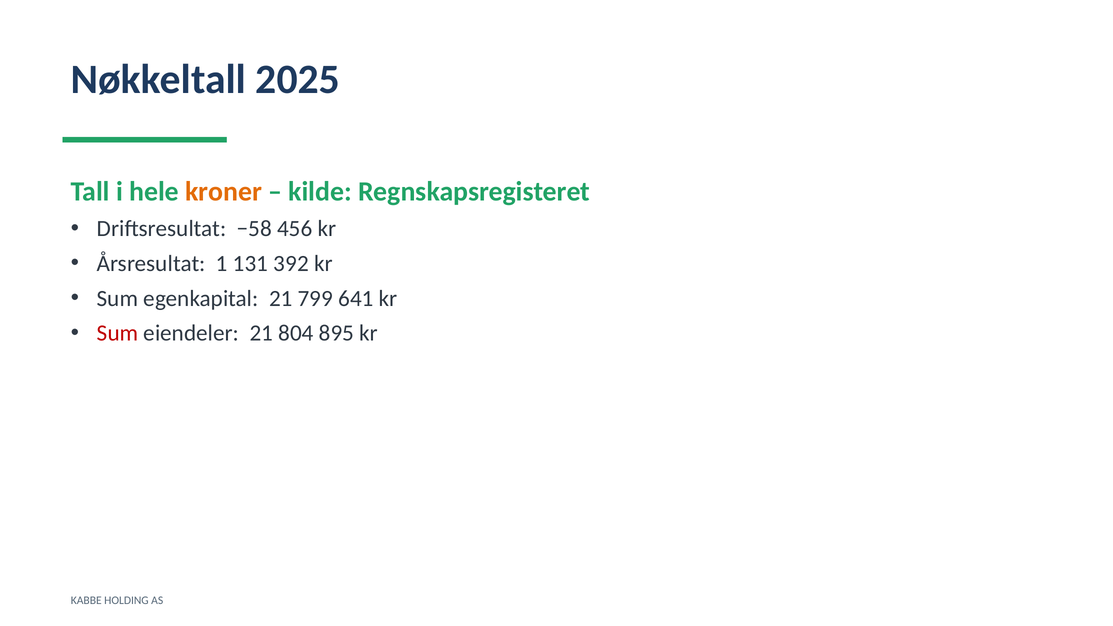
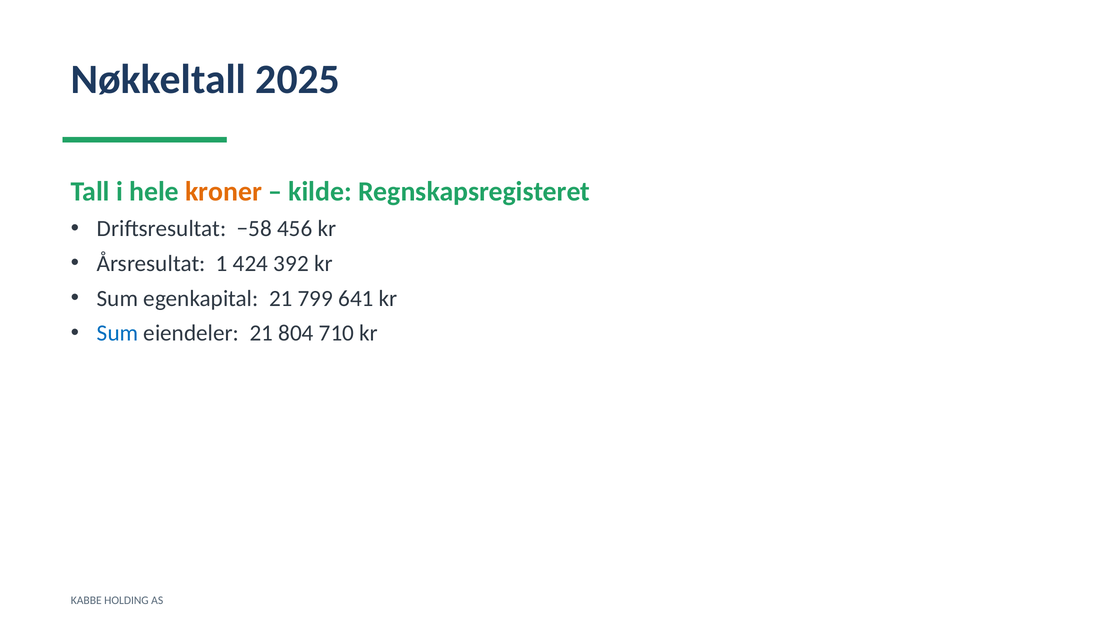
131: 131 -> 424
Sum at (118, 333) colour: red -> blue
895: 895 -> 710
